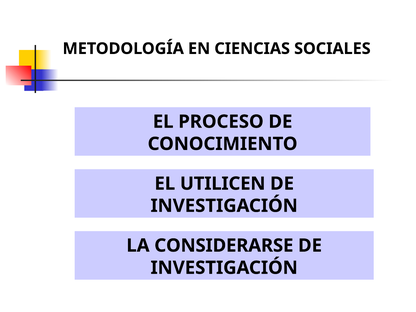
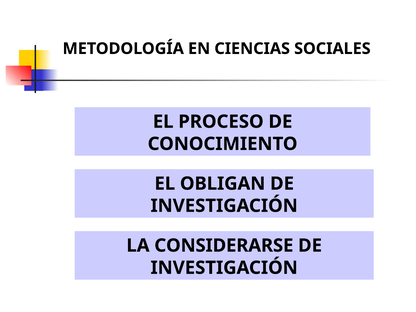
UTILICEN: UTILICEN -> OBLIGAN
